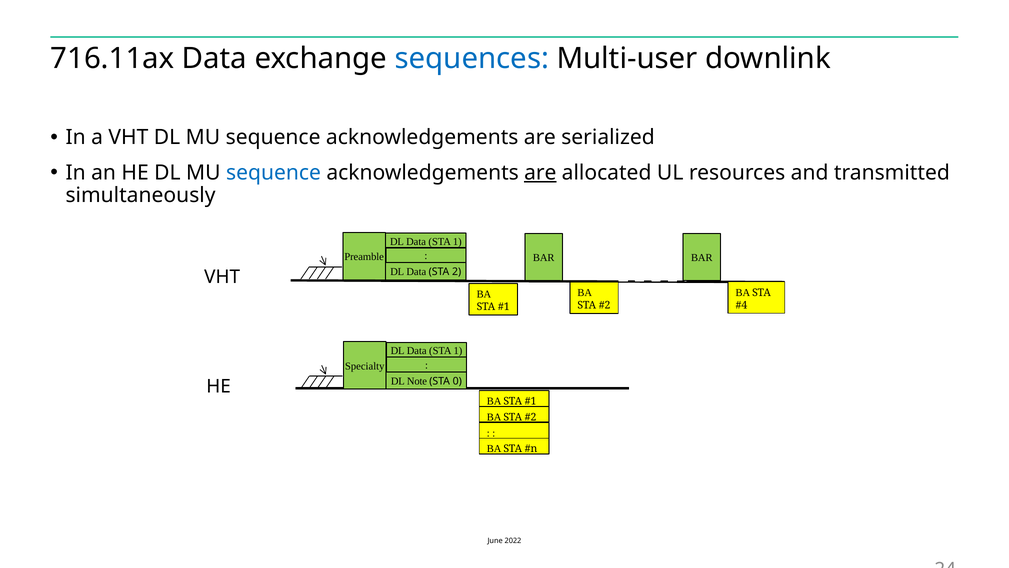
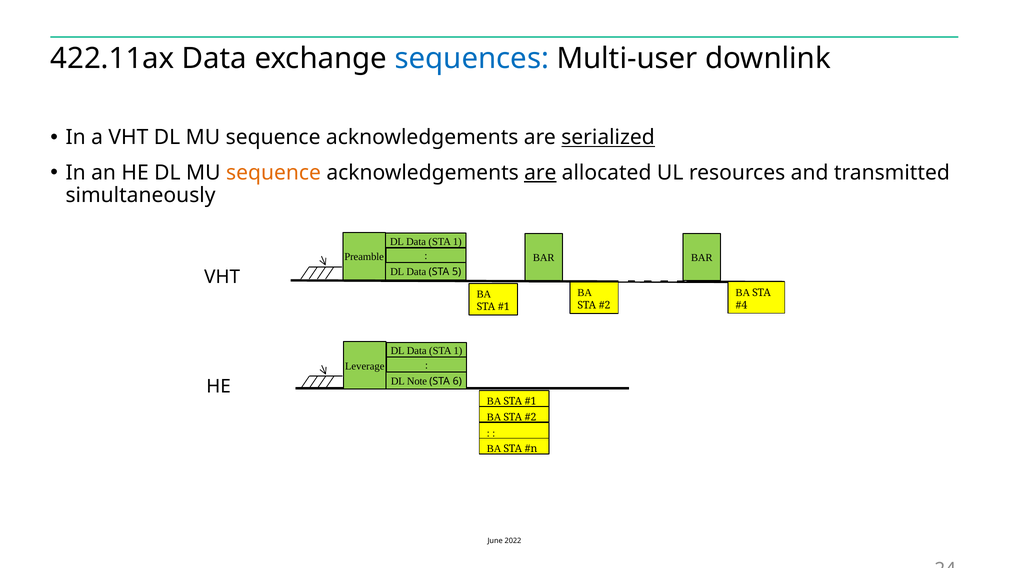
716.11ax: 716.11ax -> 422.11ax
serialized underline: none -> present
sequence at (274, 173) colour: blue -> orange
2: 2 -> 5
Specialty: Specialty -> Leverage
0: 0 -> 6
